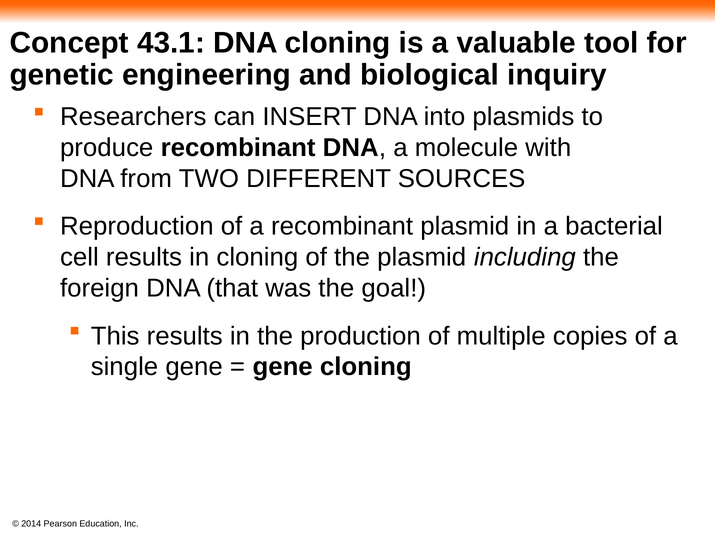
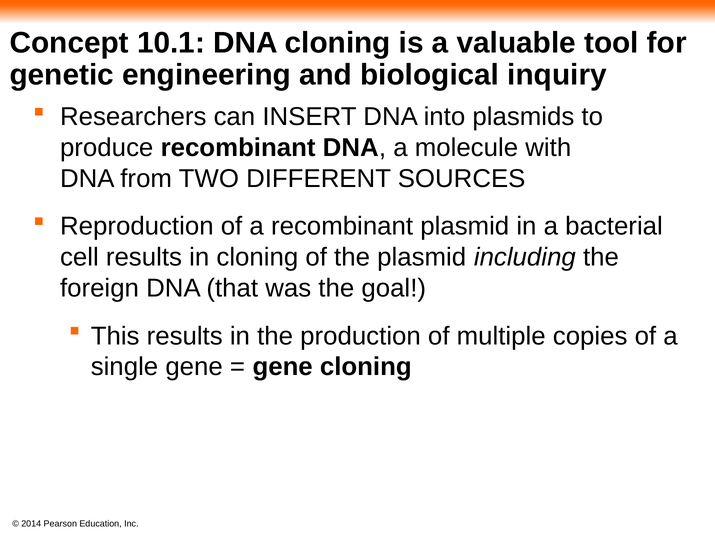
43.1: 43.1 -> 10.1
